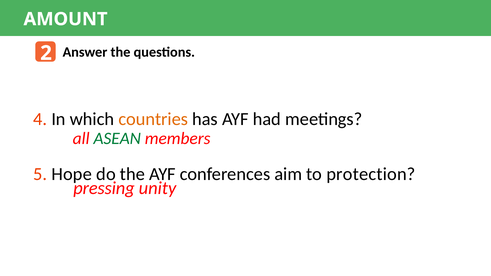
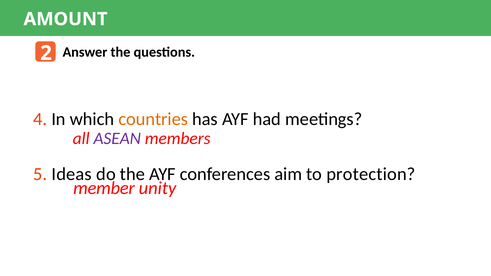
ASEAN colour: green -> purple
Hope: Hope -> Ideas
pressing: pressing -> member
